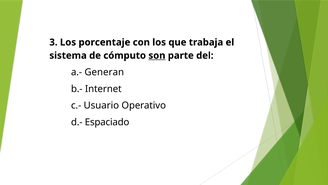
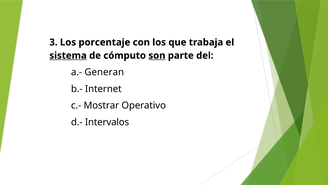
sistema underline: none -> present
Usuario: Usuario -> Mostrar
Espaciado: Espaciado -> Intervalos
